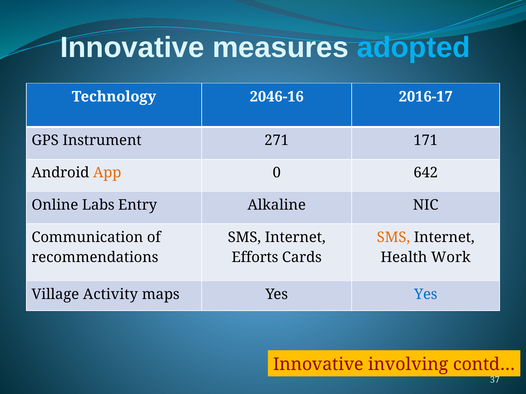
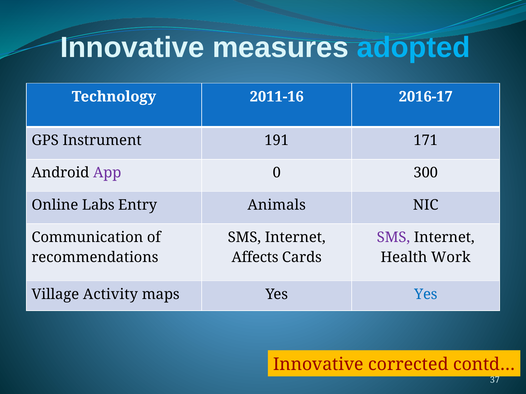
2046-16: 2046-16 -> 2011-16
271: 271 -> 191
App colour: orange -> purple
642: 642 -> 300
Alkaline: Alkaline -> Animals
SMS at (393, 238) colour: orange -> purple
Efforts: Efforts -> Affects
involving: involving -> corrected
